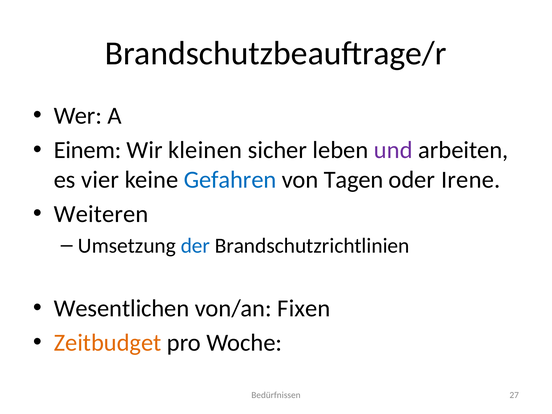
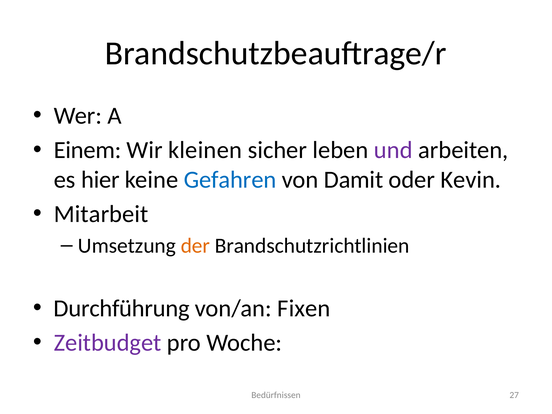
vier: vier -> hier
Tagen: Tagen -> Damit
Irene: Irene -> Kevin
Weiteren: Weiteren -> Mitarbeit
der colour: blue -> orange
Wesentlichen: Wesentlichen -> Durchführung
Zeitbudget colour: orange -> purple
